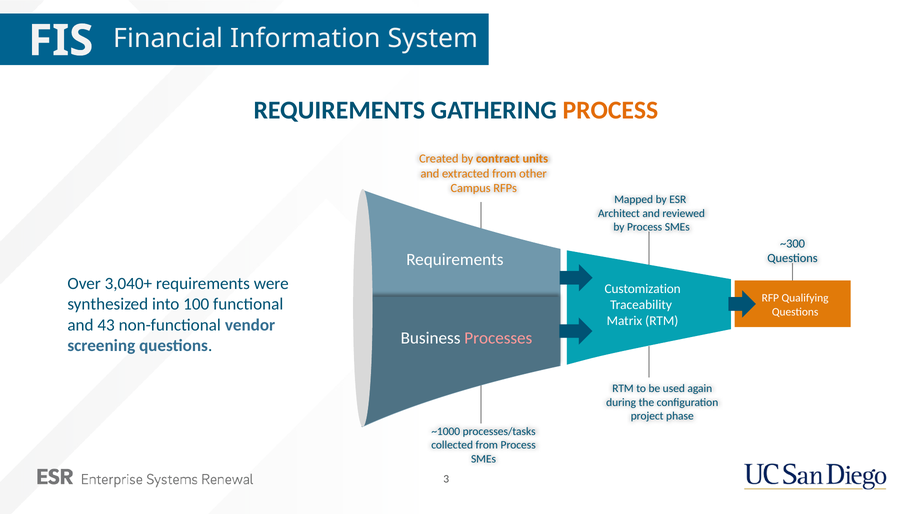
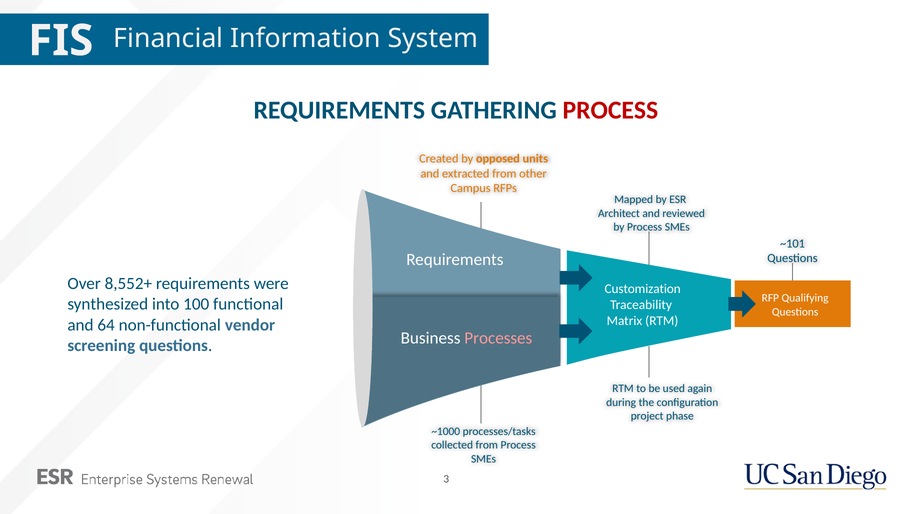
PROCESS at (610, 110) colour: orange -> red
contract: contract -> opposed
~300: ~300 -> ~101
3,040+: 3,040+ -> 8,552+
43: 43 -> 64
